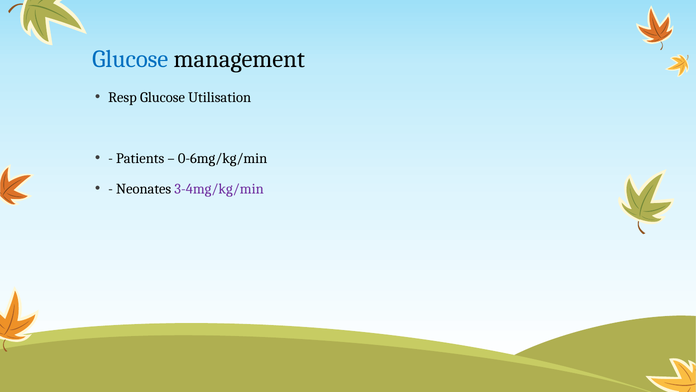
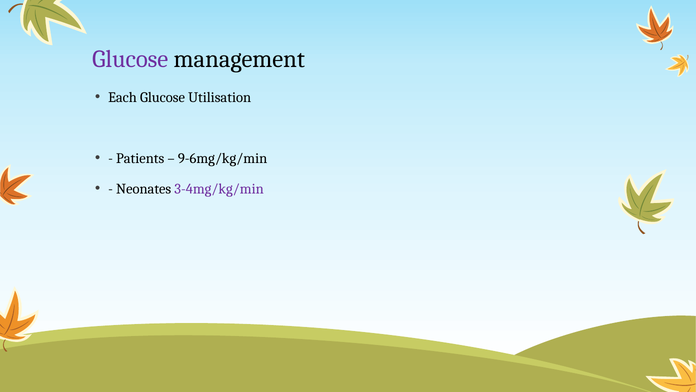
Glucose at (130, 59) colour: blue -> purple
Resp: Resp -> Each
0-6mg/kg/min: 0-6mg/kg/min -> 9-6mg/kg/min
